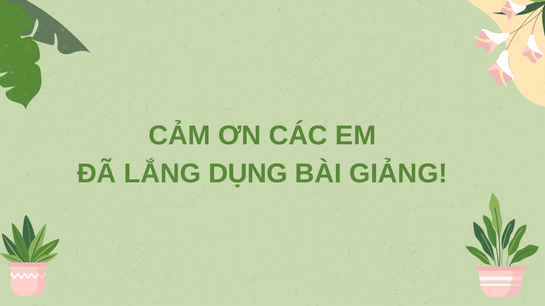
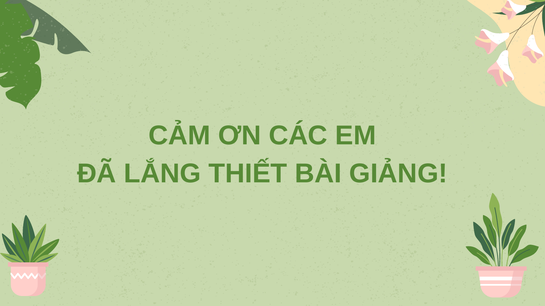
DỤNG: DỤNG -> THIẾT
